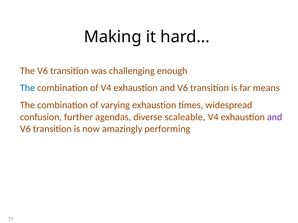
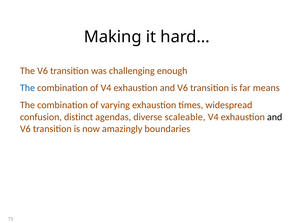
further: further -> distinct
and at (275, 117) colour: purple -> black
performing: performing -> boundaries
